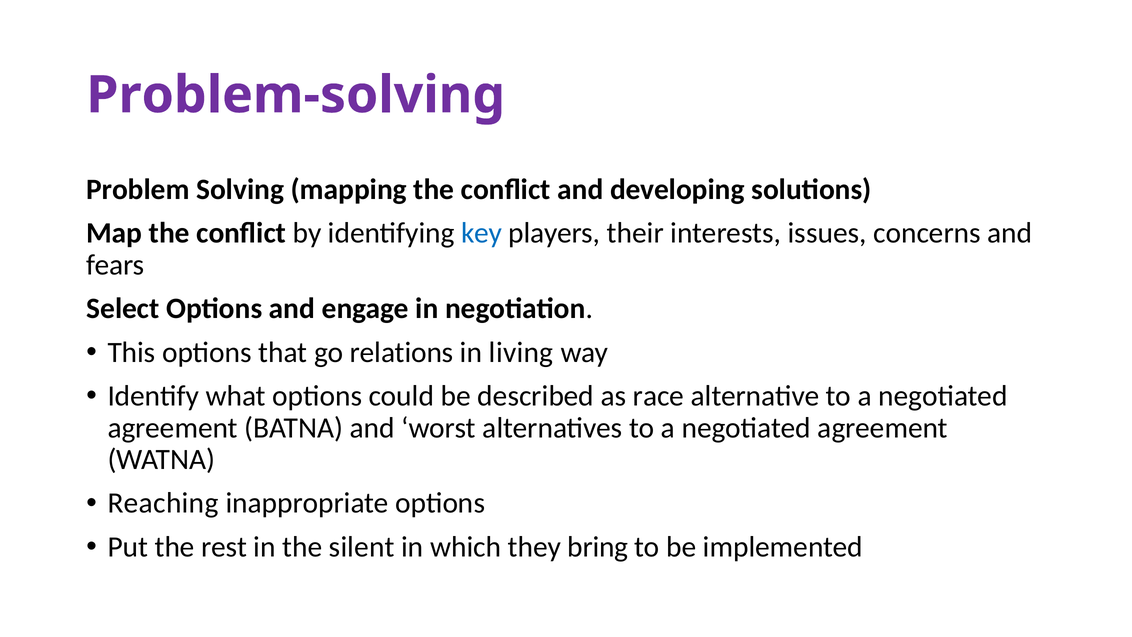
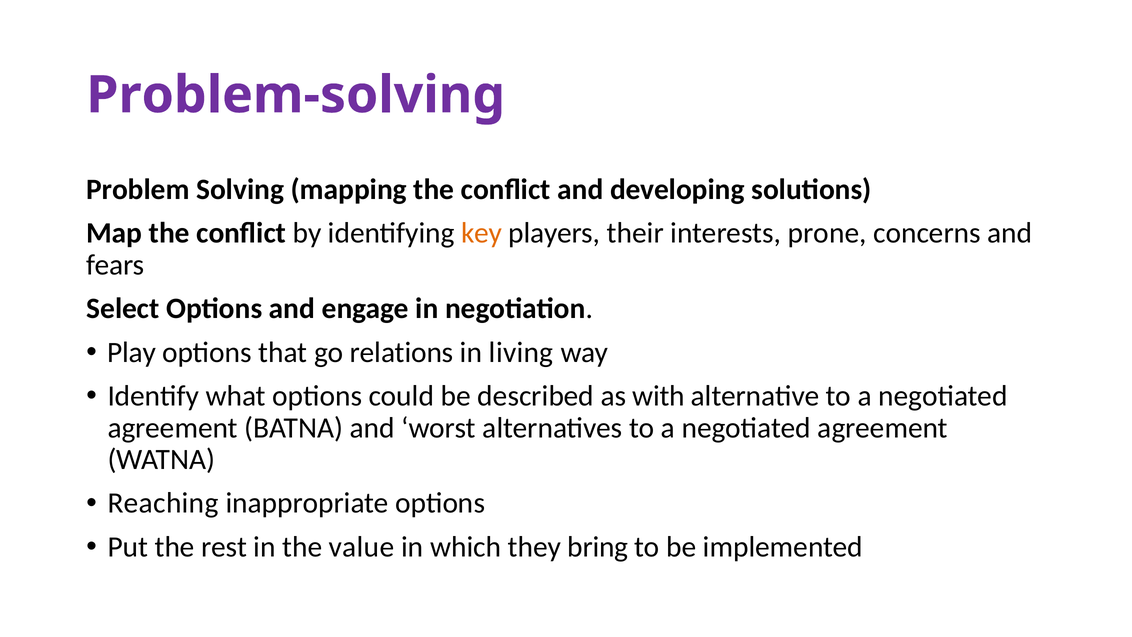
key colour: blue -> orange
issues: issues -> prone
This: This -> Play
race: race -> with
silent: silent -> value
